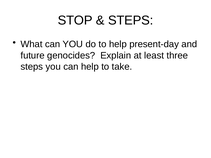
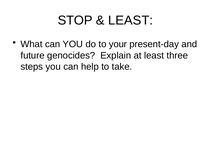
STEPS at (131, 20): STEPS -> LEAST
to help: help -> your
